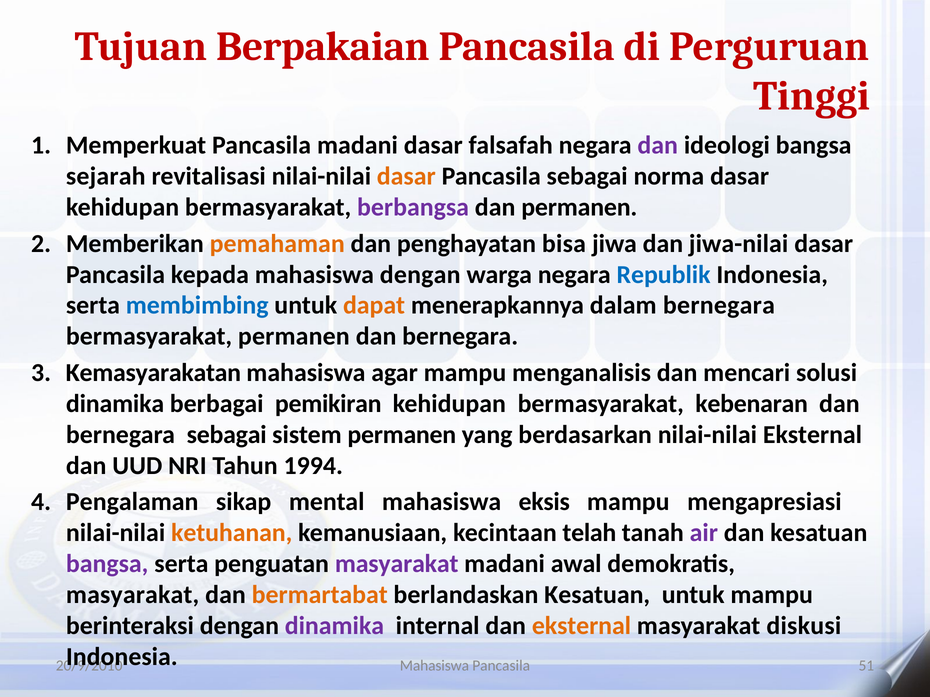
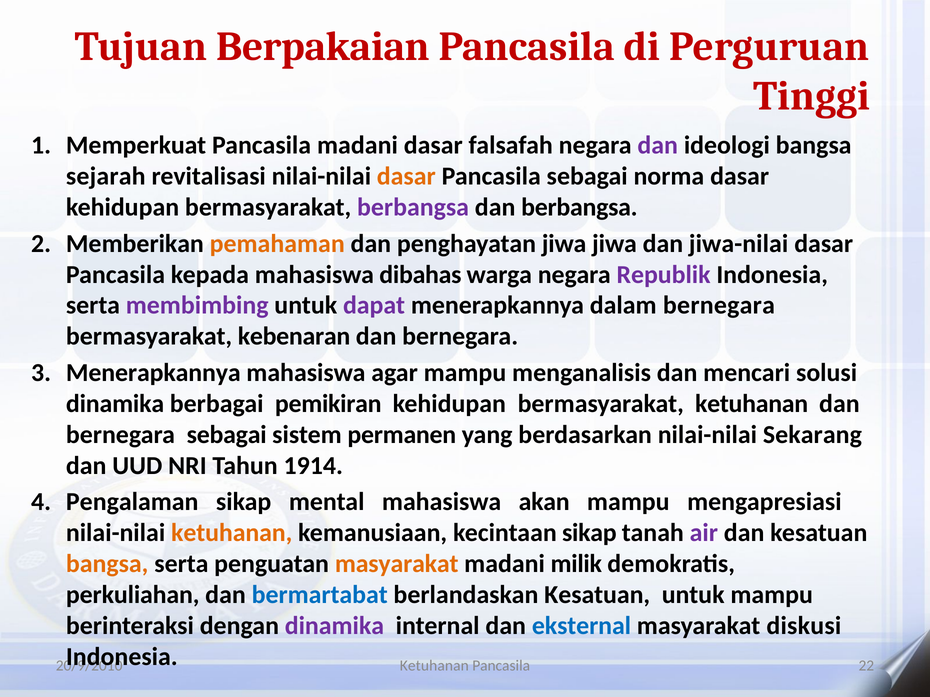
dan permanen: permanen -> berbangsa
penghayatan bisa: bisa -> jiwa
mahasiswa dengan: dengan -> dibahas
Republik colour: blue -> purple
membimbing colour: blue -> purple
dapat colour: orange -> purple
bermasyarakat permanen: permanen -> kebenaran
Kemasyarakatan at (153, 373): Kemasyarakatan -> Menerapkannya
bermasyarakat kebenaran: kebenaran -> ketuhanan
nilai-nilai Eksternal: Eksternal -> Sekarang
1994: 1994 -> 1914
eksis: eksis -> akan
kecintaan telah: telah -> sikap
bangsa at (107, 564) colour: purple -> orange
masyarakat at (397, 564) colour: purple -> orange
awal: awal -> milik
masyarakat at (133, 595): masyarakat -> perkuliahan
bermartabat colour: orange -> blue
eksternal at (581, 626) colour: orange -> blue
Mahasiswa at (434, 666): Mahasiswa -> Ketuhanan
51: 51 -> 22
